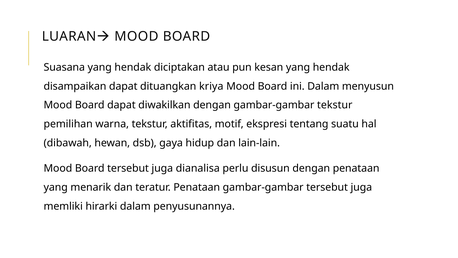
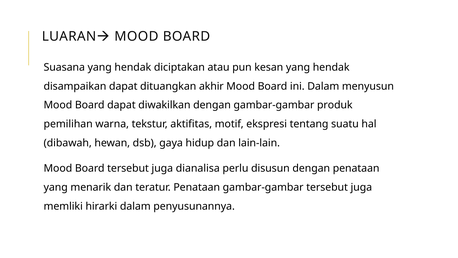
kriya: kriya -> akhir
gambar-gambar tekstur: tekstur -> produk
